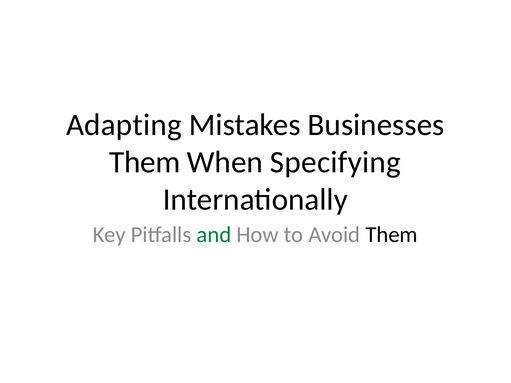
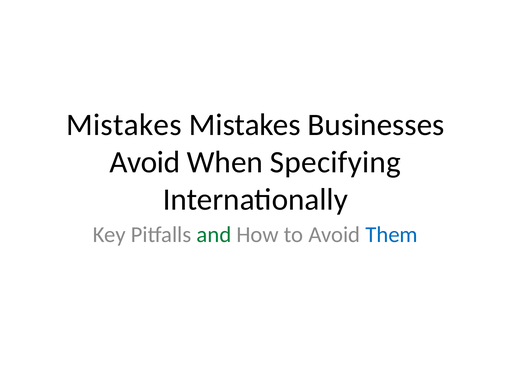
Adapting at (124, 125): Adapting -> Mistakes
Them at (145, 162): Them -> Avoid
Them at (392, 235) colour: black -> blue
